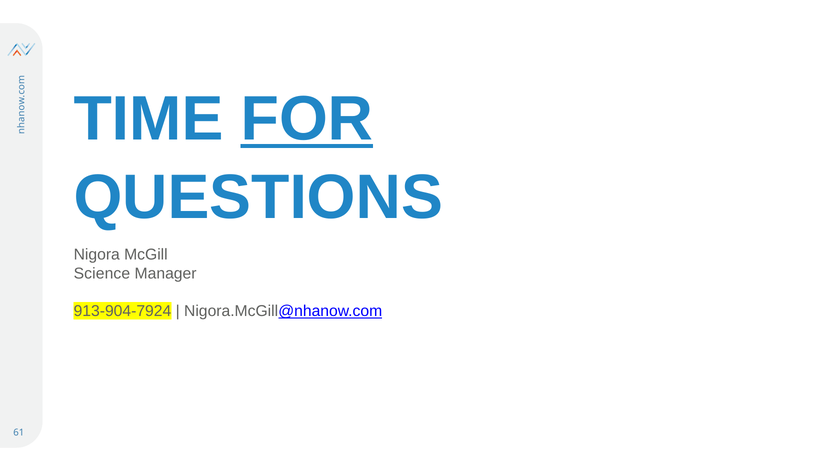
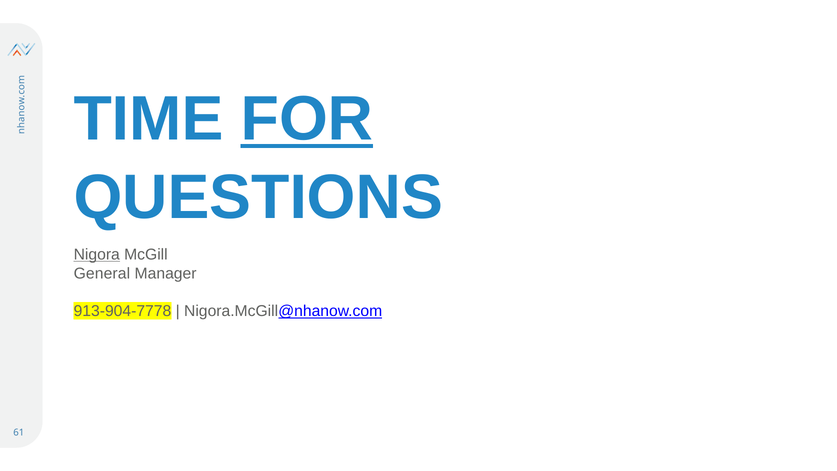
Nigora underline: none -> present
Science: Science -> General
913-904-7924: 913-904-7924 -> 913-904-7778
